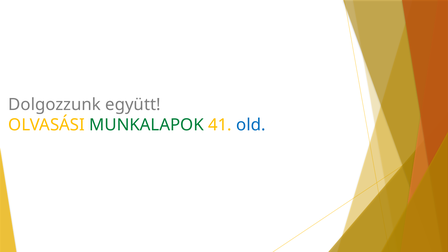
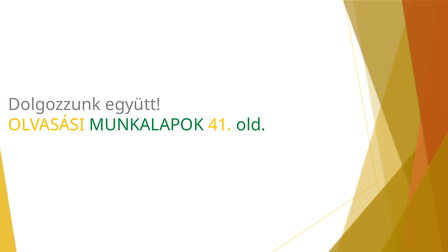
old colour: blue -> green
